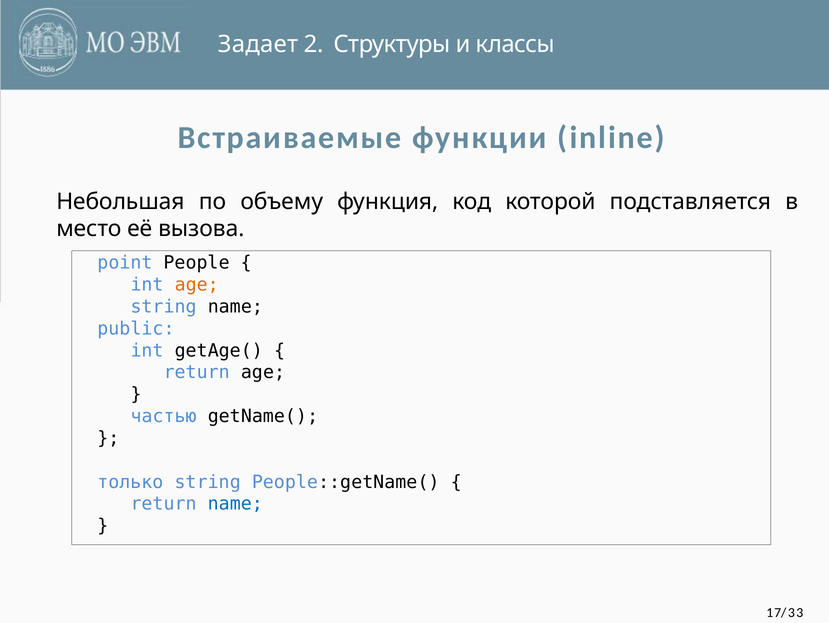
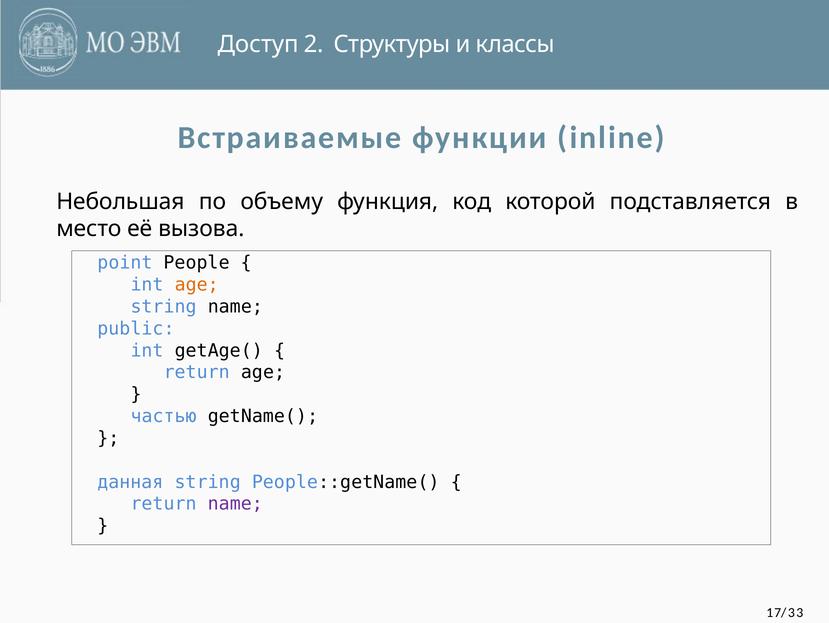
Задает: Задает -> Доступ
только: только -> данная
name at (235, 503) colour: blue -> purple
